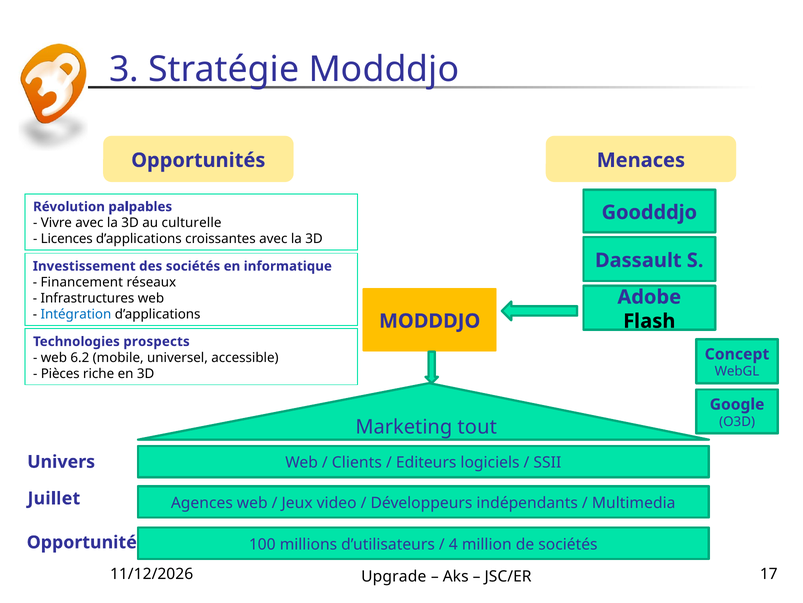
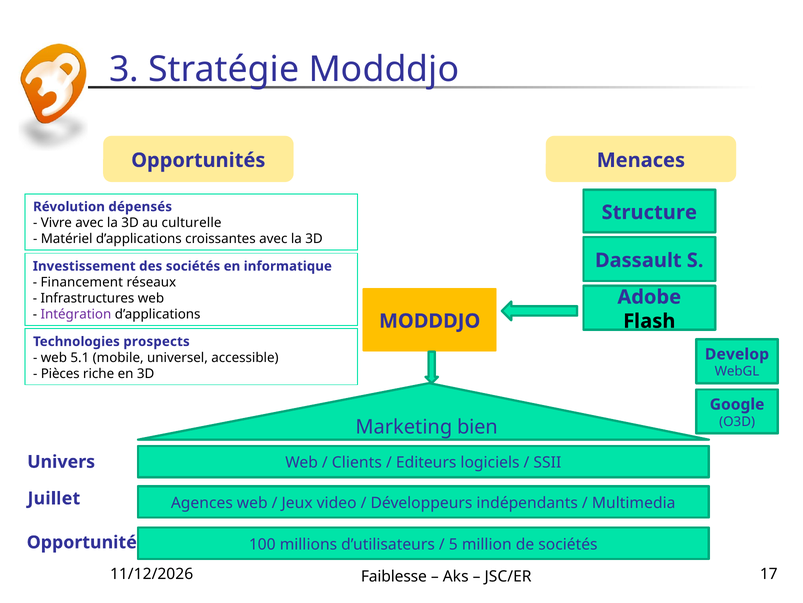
palpables: palpables -> dépensés
Goodddjo: Goodddjo -> Structure
Licences: Licences -> Matériel
Intégration colour: blue -> purple
Concept: Concept -> Develop
6.2: 6.2 -> 5.1
tout: tout -> bien
4: 4 -> 5
Upgrade: Upgrade -> Faiblesse
